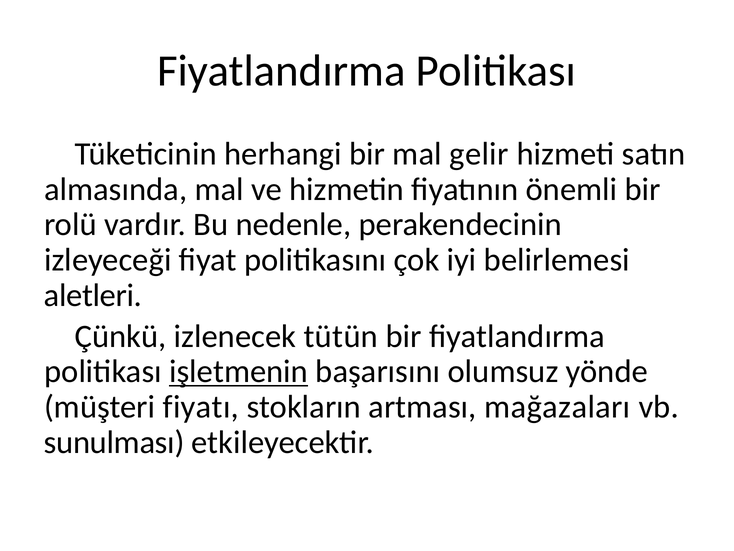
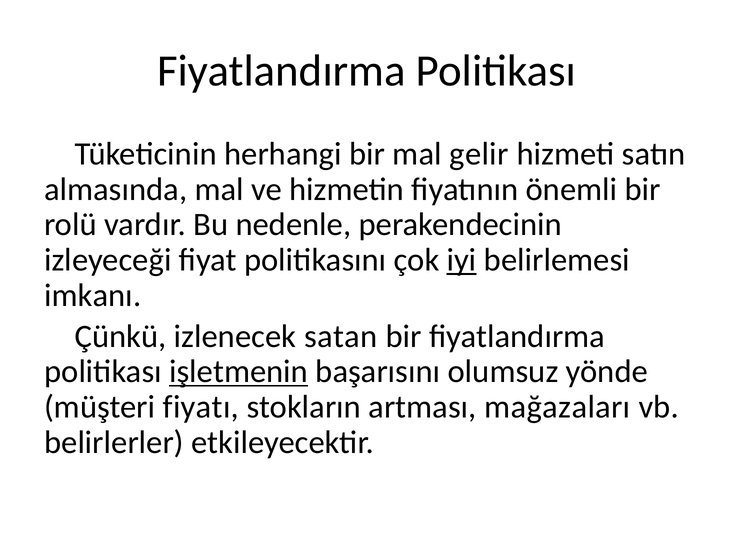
iyi underline: none -> present
aletleri: aletleri -> imkanı
tütün: tütün -> satan
sunulması: sunulması -> belirlerler
